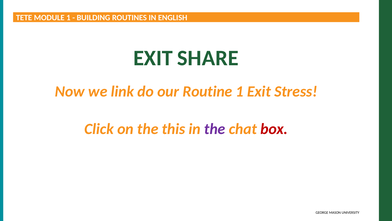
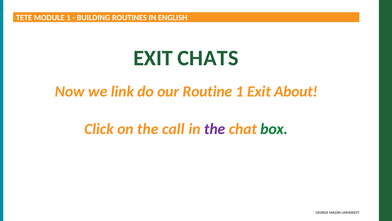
SHARE: SHARE -> CHATS
Stress: Stress -> About
this: this -> call
box colour: red -> green
